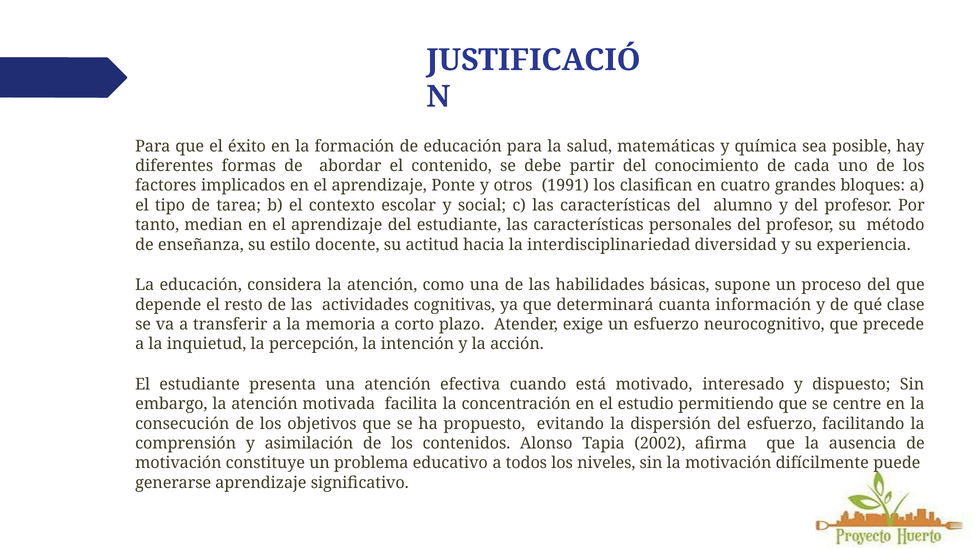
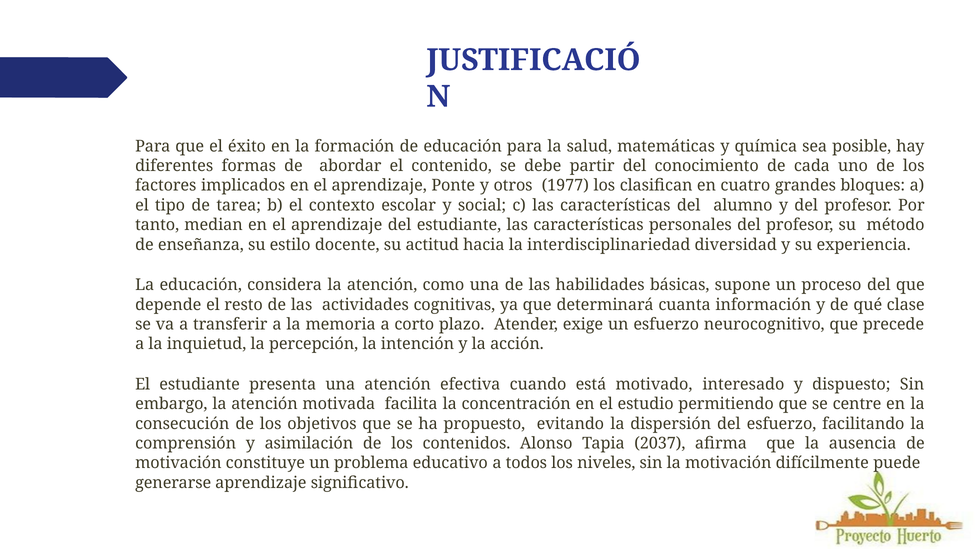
1991: 1991 -> 1977
2002: 2002 -> 2037
